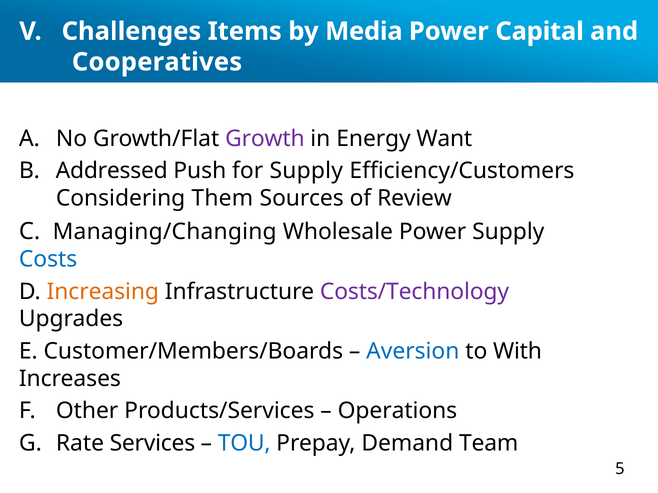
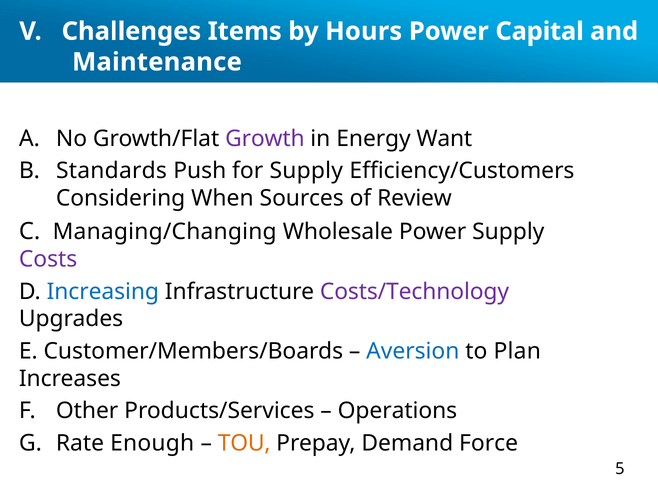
Media: Media -> Hours
Cooperatives: Cooperatives -> Maintenance
Addressed: Addressed -> Standards
Them: Them -> When
Costs colour: blue -> purple
Increasing colour: orange -> blue
With: With -> Plan
Services: Services -> Enough
TOU colour: blue -> orange
Team: Team -> Force
